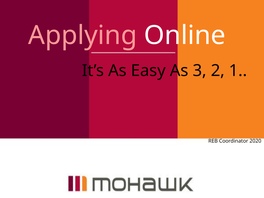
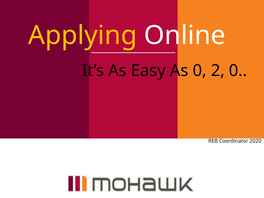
Applying colour: pink -> yellow
As 3: 3 -> 0
2 1: 1 -> 0
